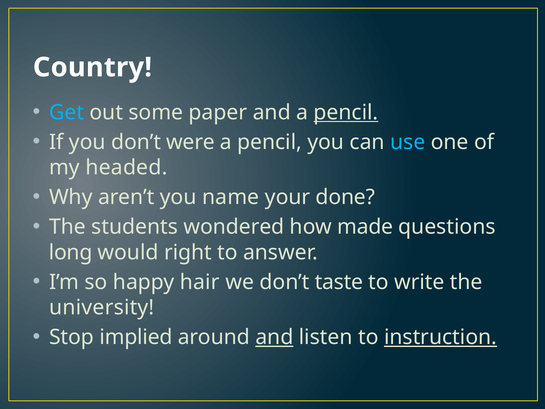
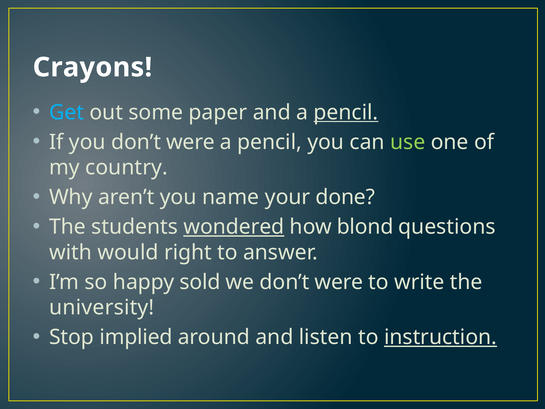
Country: Country -> Crayons
use colour: light blue -> light green
headed: headed -> country
wondered underline: none -> present
made: made -> blond
long: long -> with
hair: hair -> sold
we don’t taste: taste -> were
and at (274, 337) underline: present -> none
